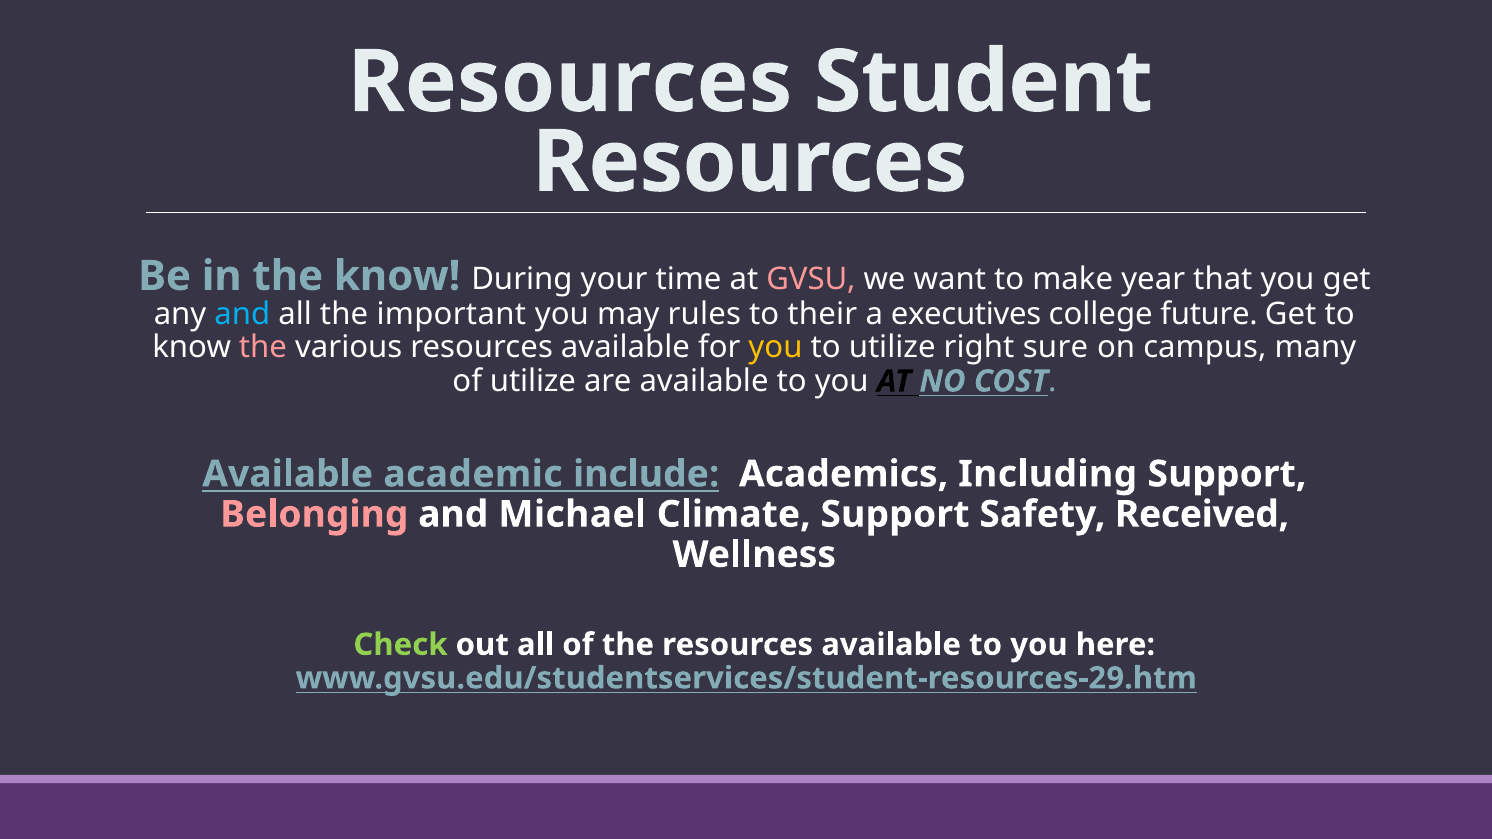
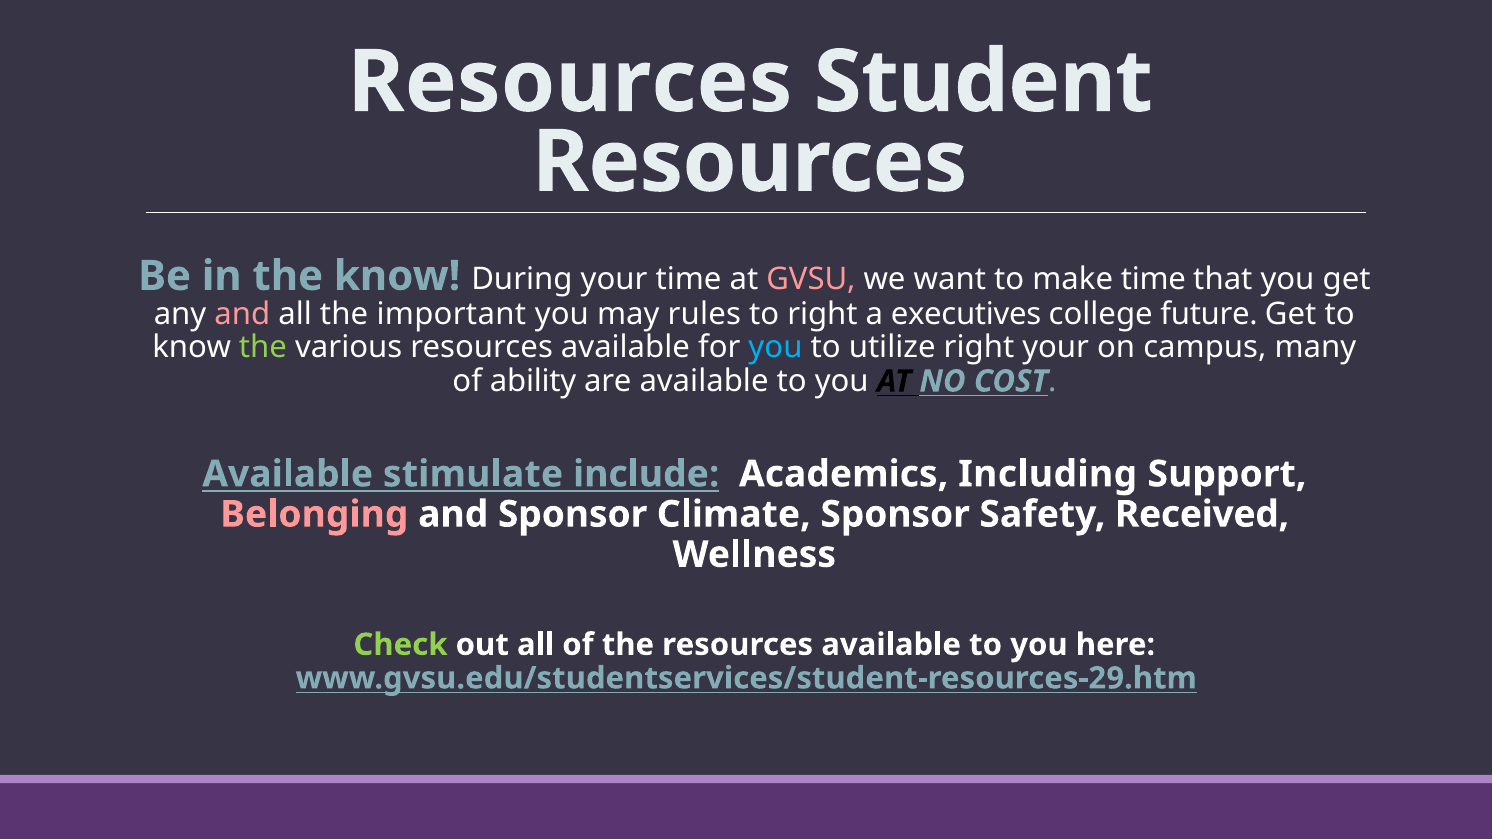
make year: year -> time
and at (242, 314) colour: light blue -> pink
to their: their -> right
the at (263, 348) colour: pink -> light green
you at (775, 348) colour: yellow -> light blue
right sure: sure -> your
of utilize: utilize -> ability
academic: academic -> stimulate
and Michael: Michael -> Sponsor
Climate Support: Support -> Sponsor
